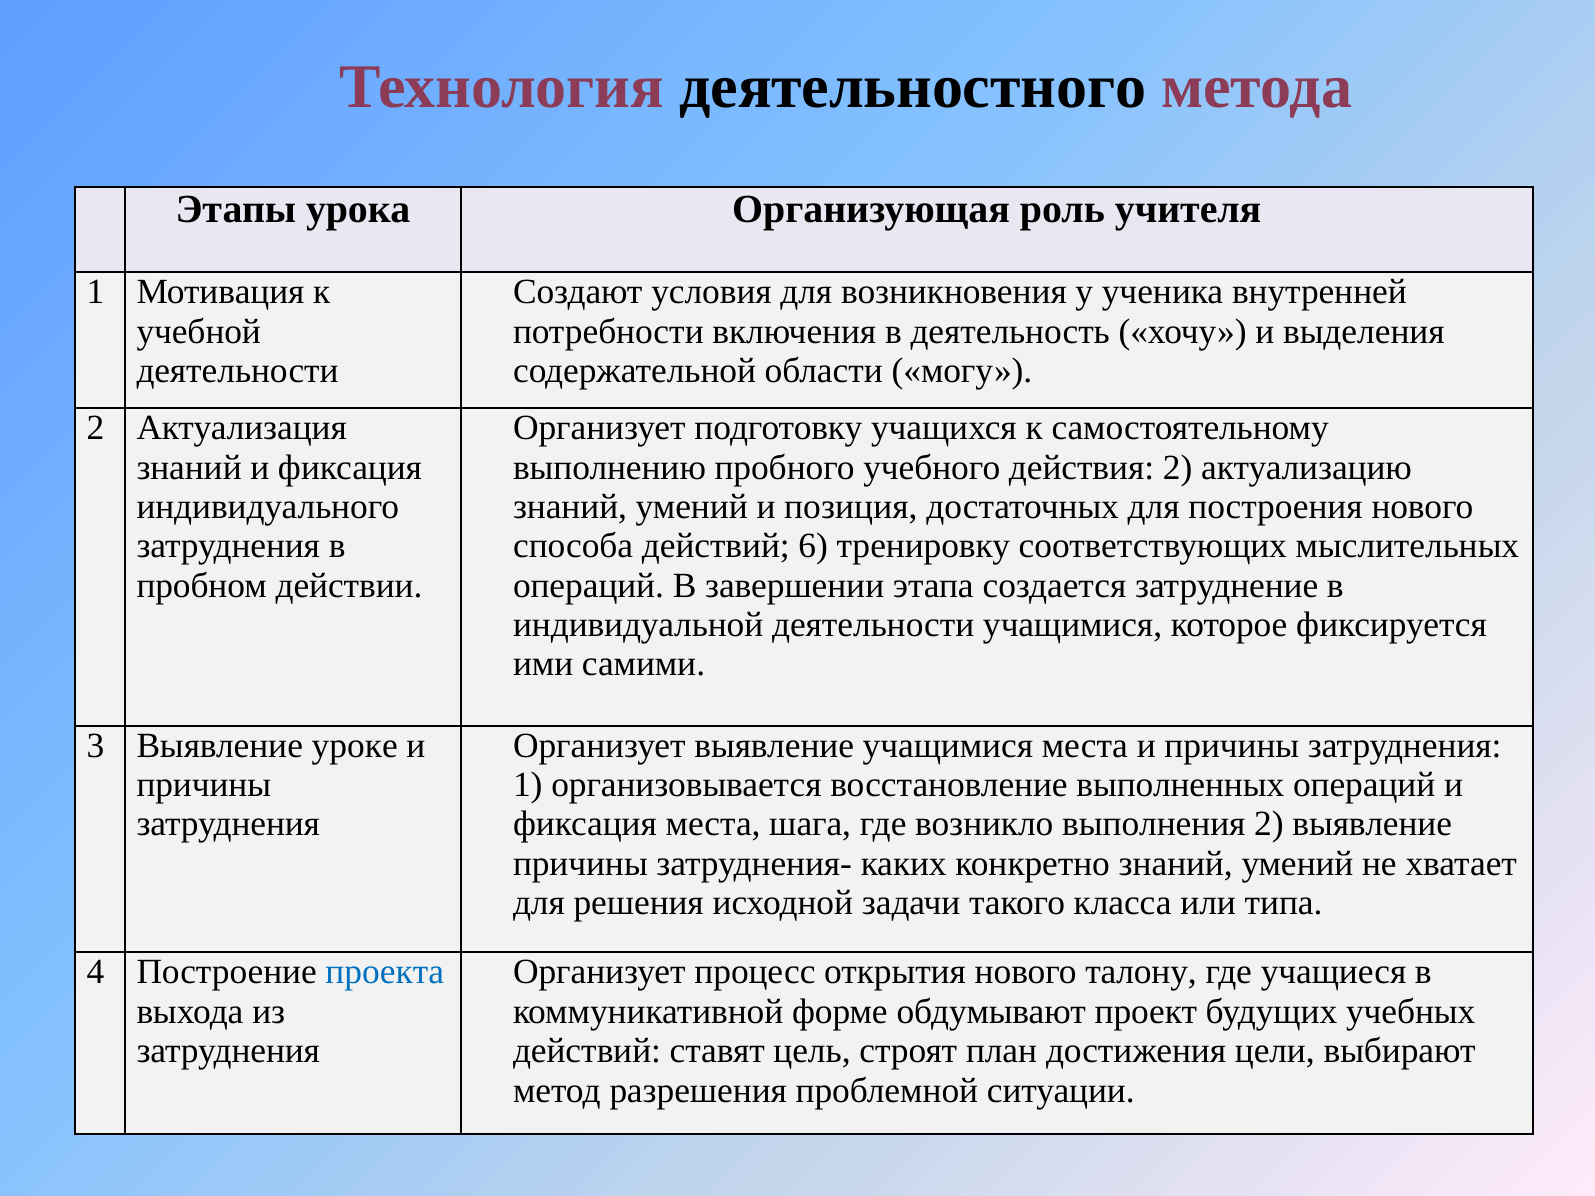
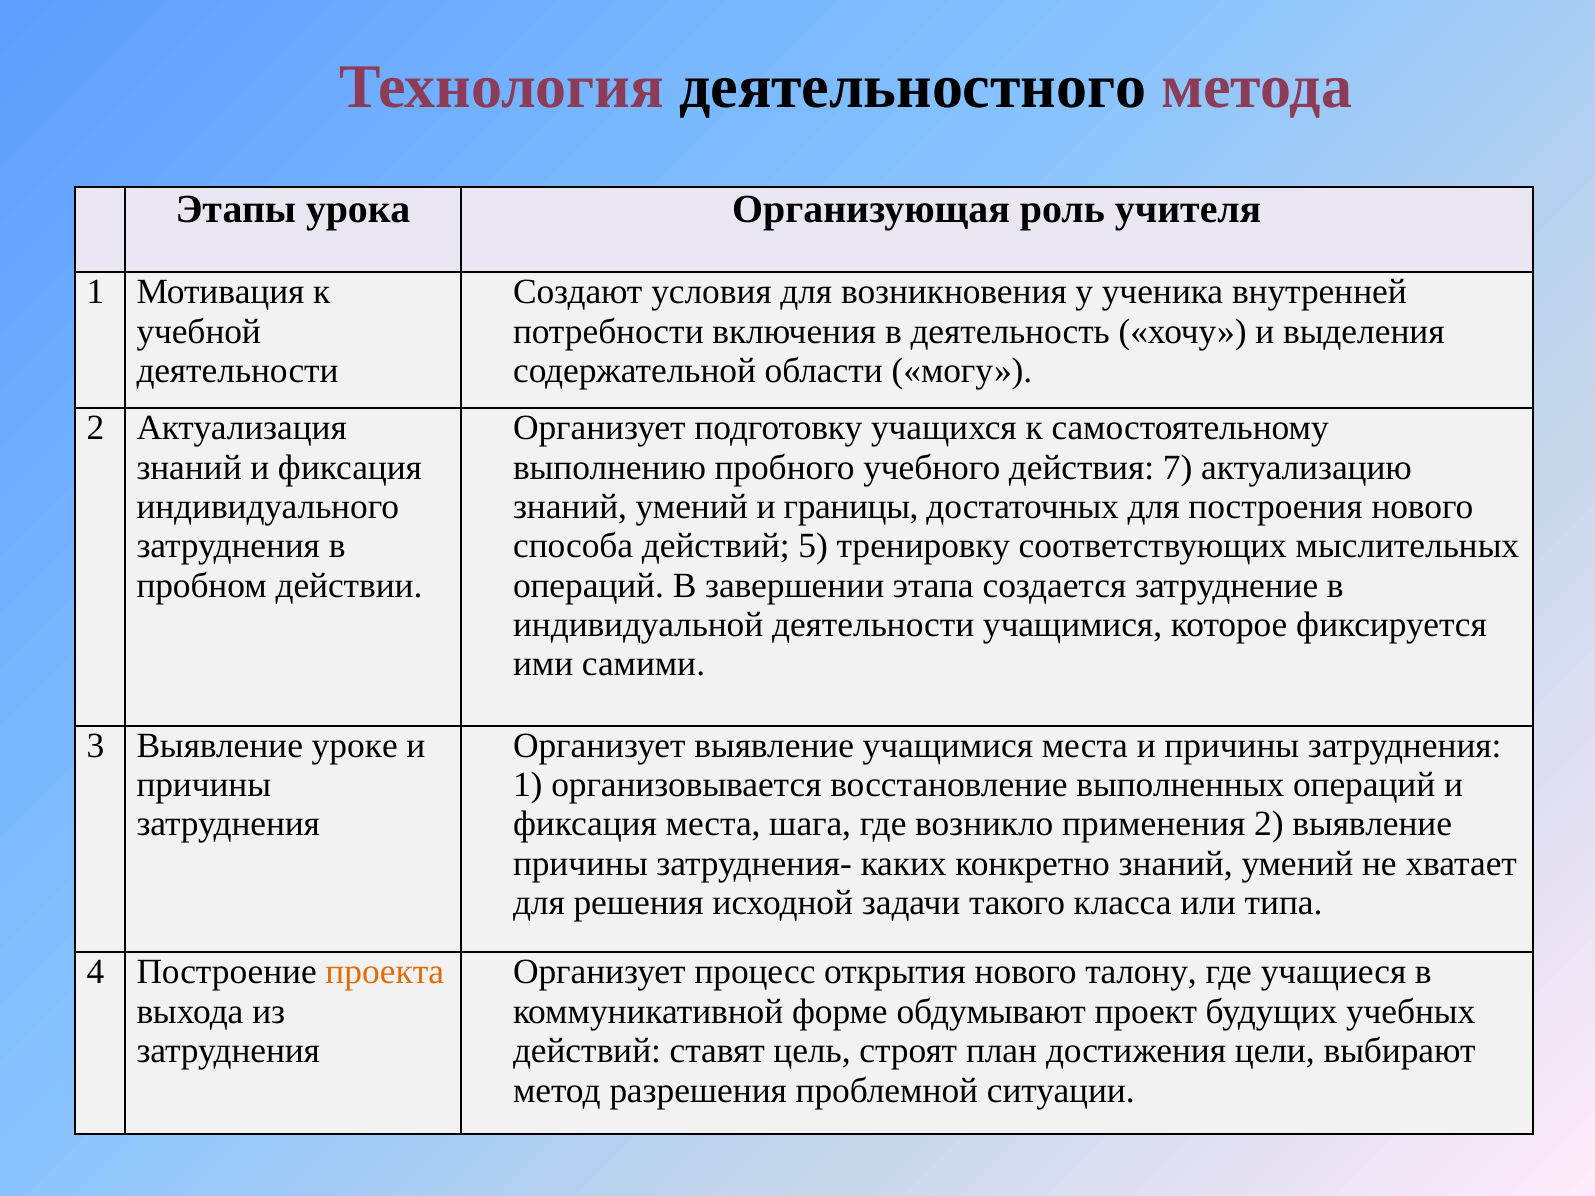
действия 2: 2 -> 7
позиция: позиция -> границы
6: 6 -> 5
выполнения: выполнения -> применения
проекта colour: blue -> orange
